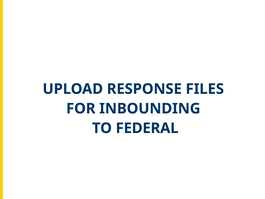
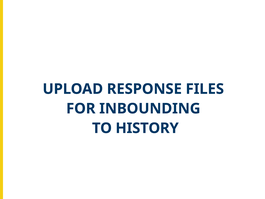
FEDERAL: FEDERAL -> HISTORY
